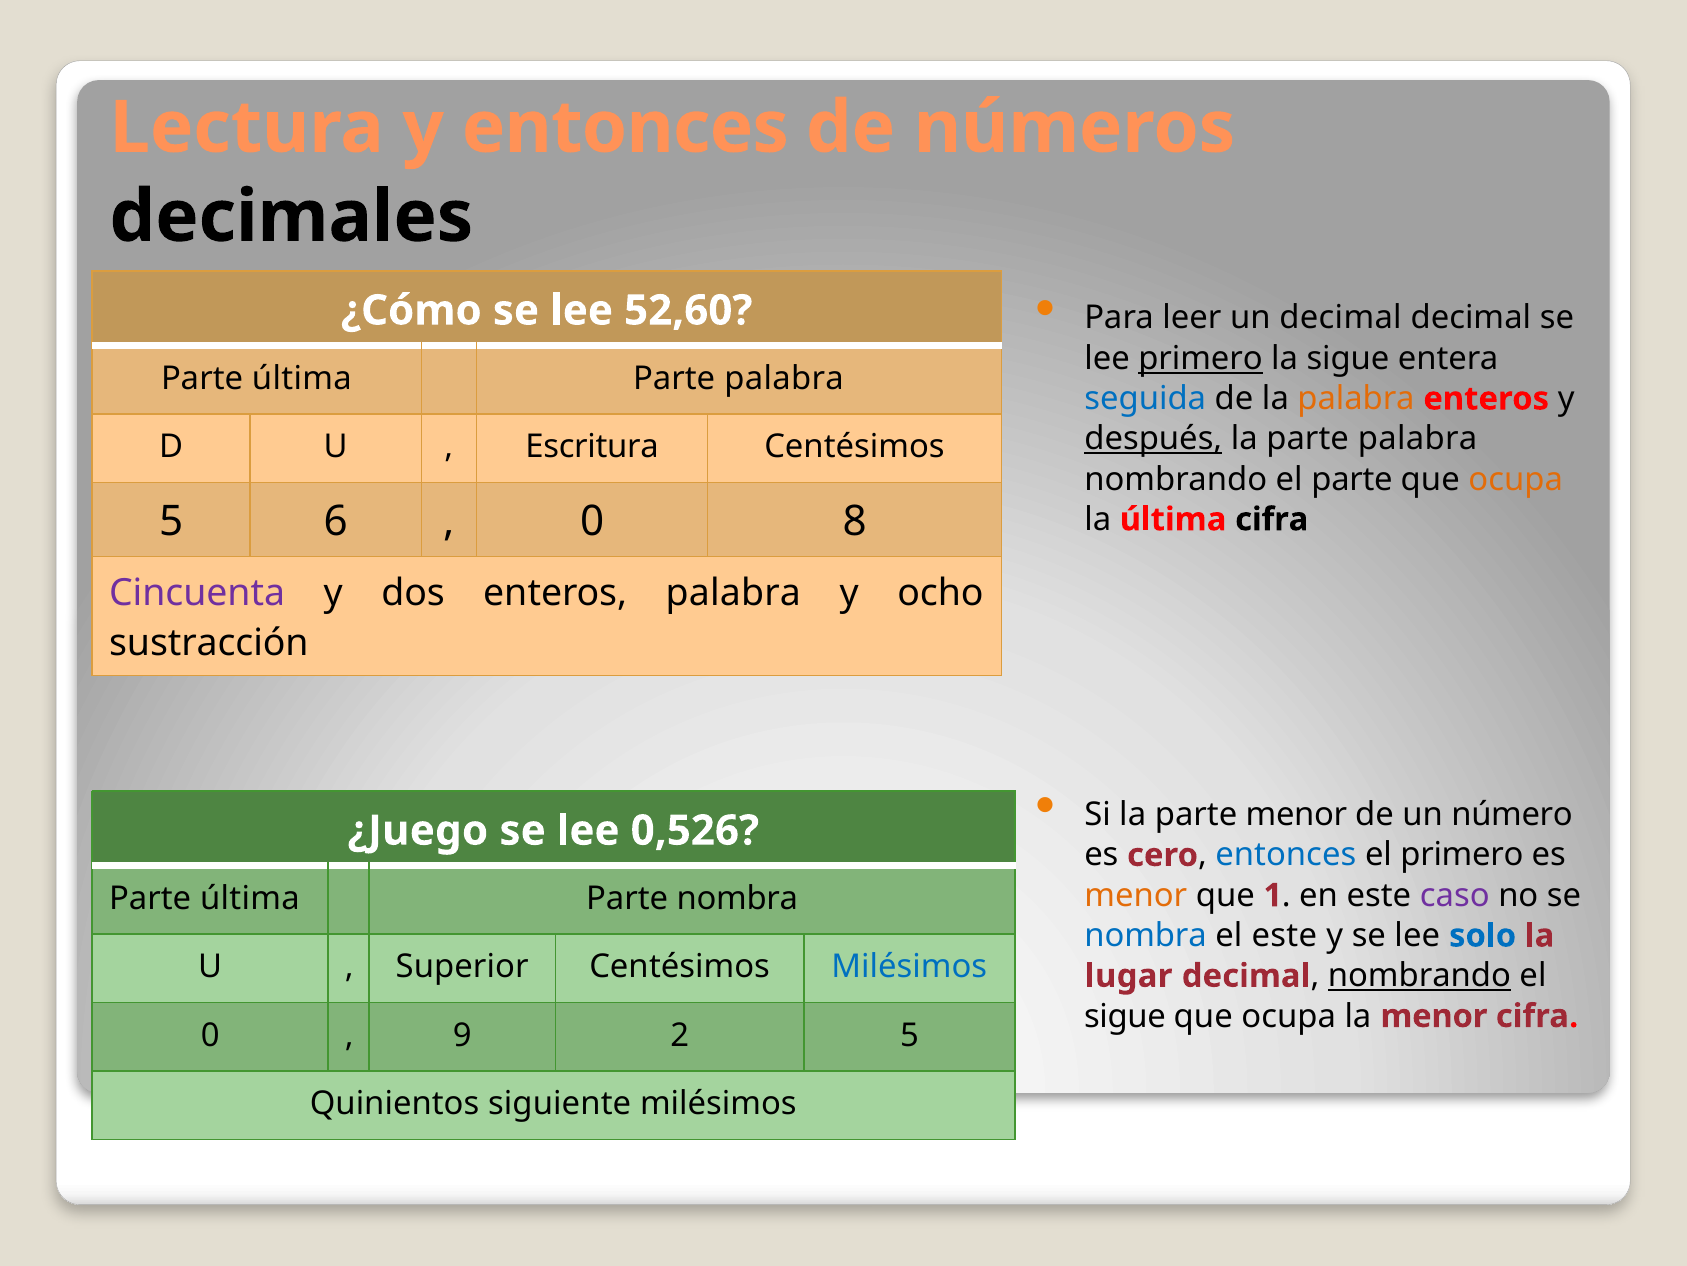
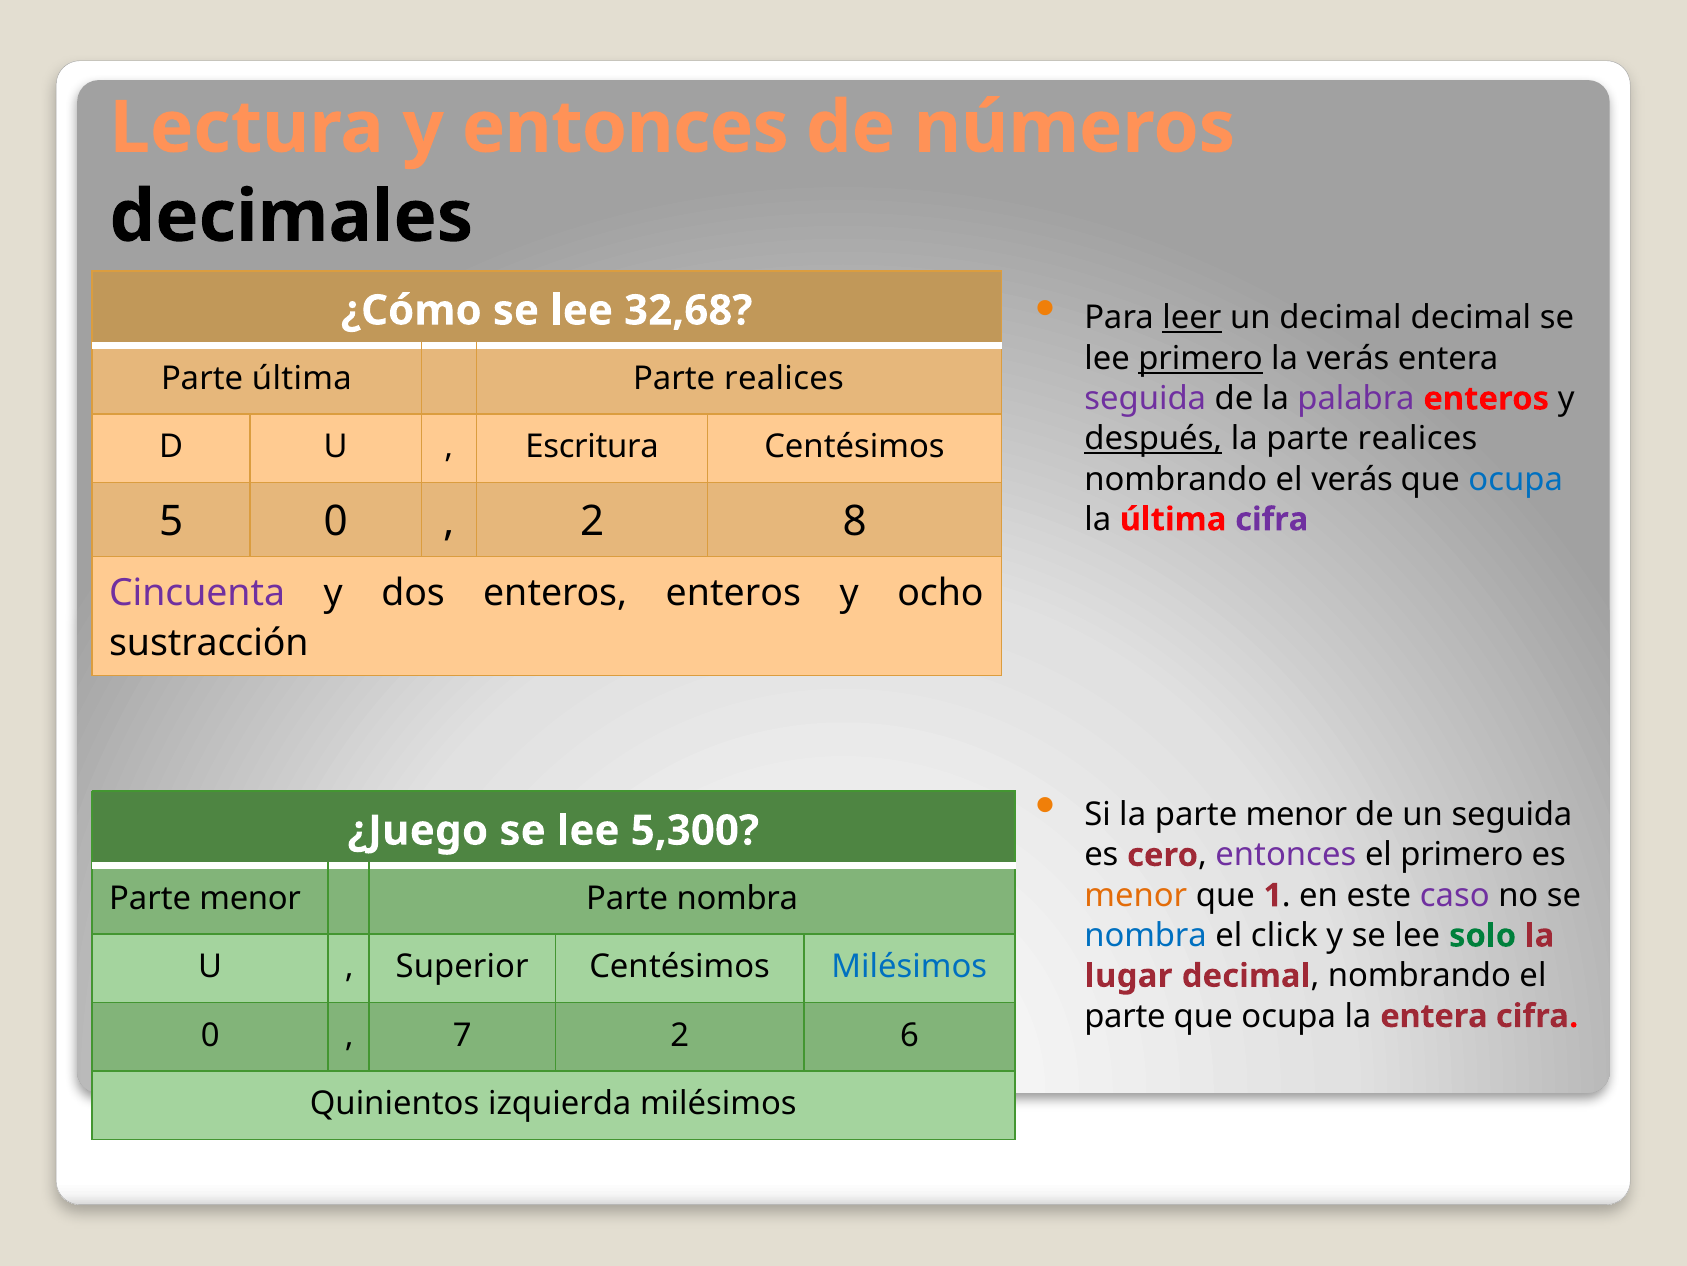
leer underline: none -> present
52,60: 52,60 -> 32,68
la sigue: sigue -> verás
palabra at (784, 378): palabra -> realices
seguida at (1145, 398) colour: blue -> purple
palabra at (1356, 398) colour: orange -> purple
la parte palabra: palabra -> realices
el parte: parte -> verás
ocupa at (1516, 479) colour: orange -> blue
5 6: 6 -> 0
0 at (592, 522): 0 -> 2
cifra at (1272, 519) colour: black -> purple
enteros palabra: palabra -> enteros
un número: número -> seguida
0,526: 0,526 -> 5,300
entonces at (1286, 855) colour: blue -> purple
última at (250, 898): última -> menor
el este: este -> click
solo colour: blue -> green
nombrando at (1419, 975) underline: present -> none
sigue at (1125, 1016): sigue -> parte
la menor: menor -> entera
9: 9 -> 7
2 5: 5 -> 6
siguiente: siguiente -> izquierda
